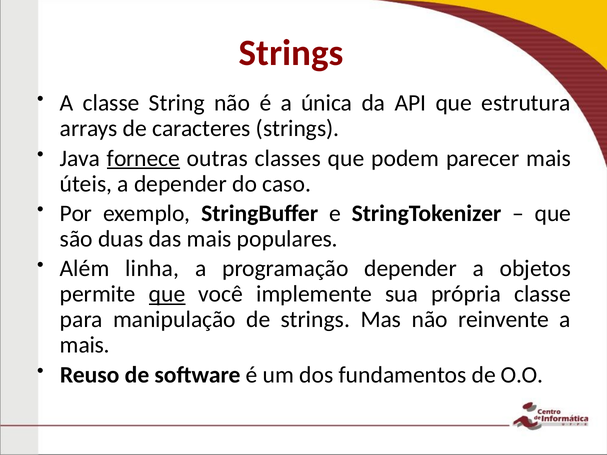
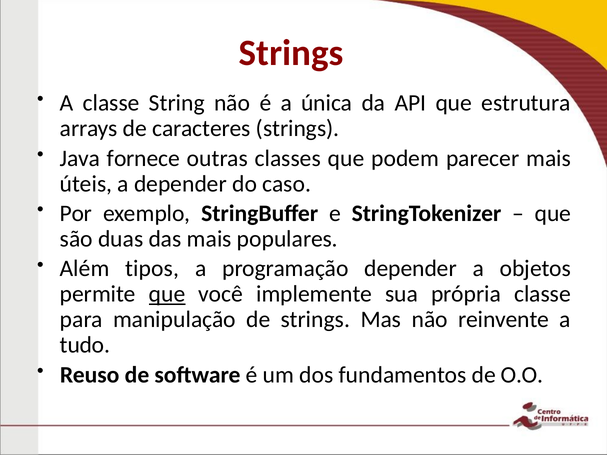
fornece underline: present -> none
linha: linha -> tipos
mais at (85, 345): mais -> tudo
